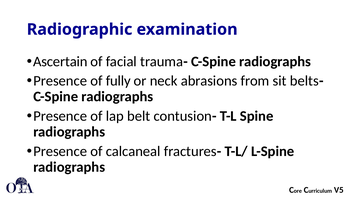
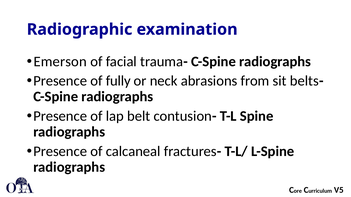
Ascertain: Ascertain -> Emerson
